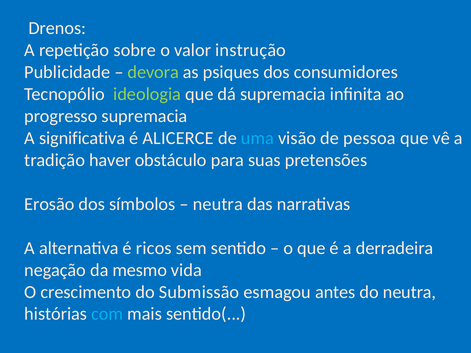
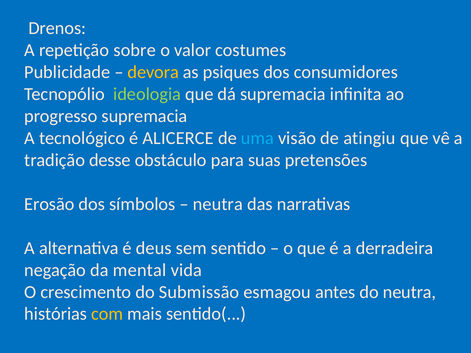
instrução: instrução -> costumes
devora colour: light green -> yellow
significativa: significativa -> tecnológico
pessoa: pessoa -> atingiu
haver: haver -> desse
ricos: ricos -> deus
mesmo: mesmo -> mental
com colour: light blue -> yellow
